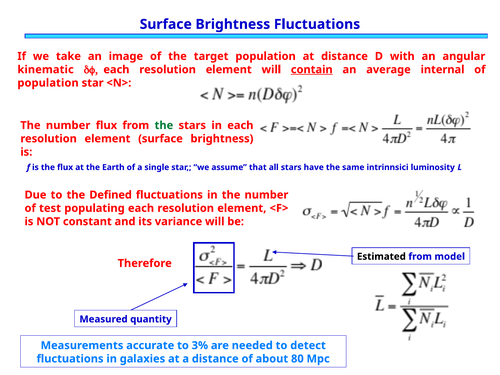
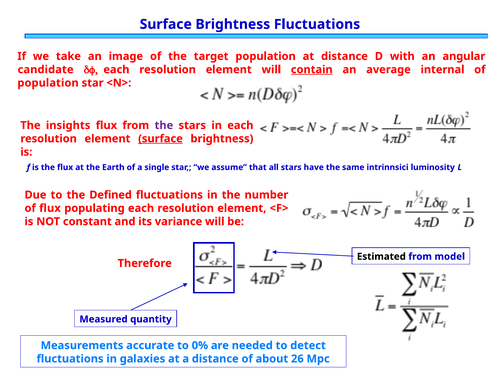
kinematic: kinematic -> candidate
number at (68, 125): number -> insights
the at (164, 125) colour: green -> purple
surface at (160, 139) underline: none -> present
of test: test -> flux
3%: 3% -> 0%
80: 80 -> 26
